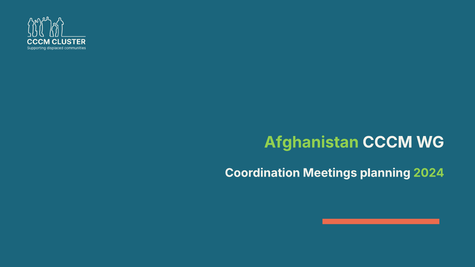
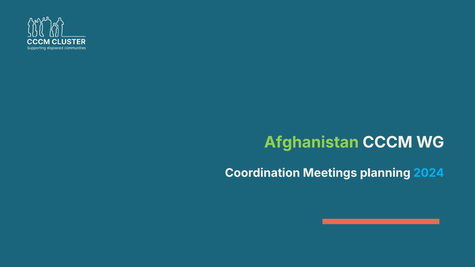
2024 colour: light green -> light blue
